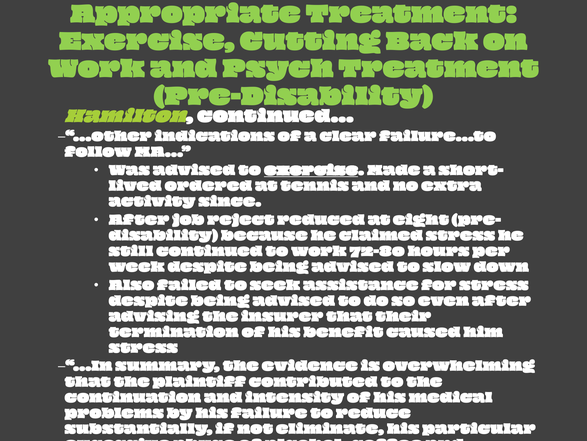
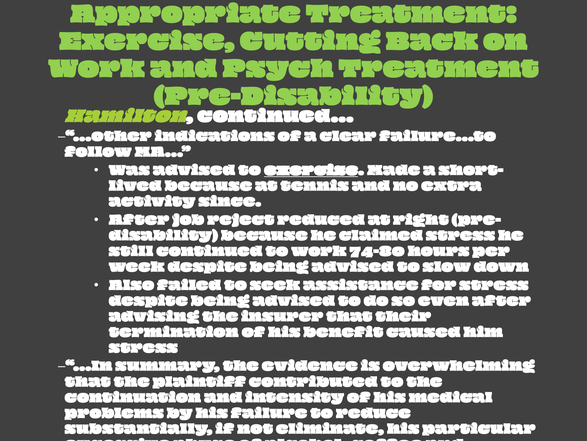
ordered at (208, 186): ordered -> because
eight: eight -> right
72-80: 72-80 -> 74-80
